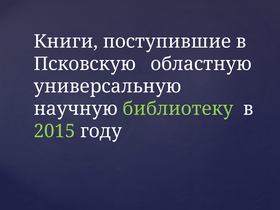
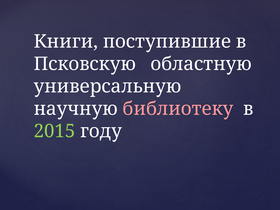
библиотеку colour: light green -> pink
